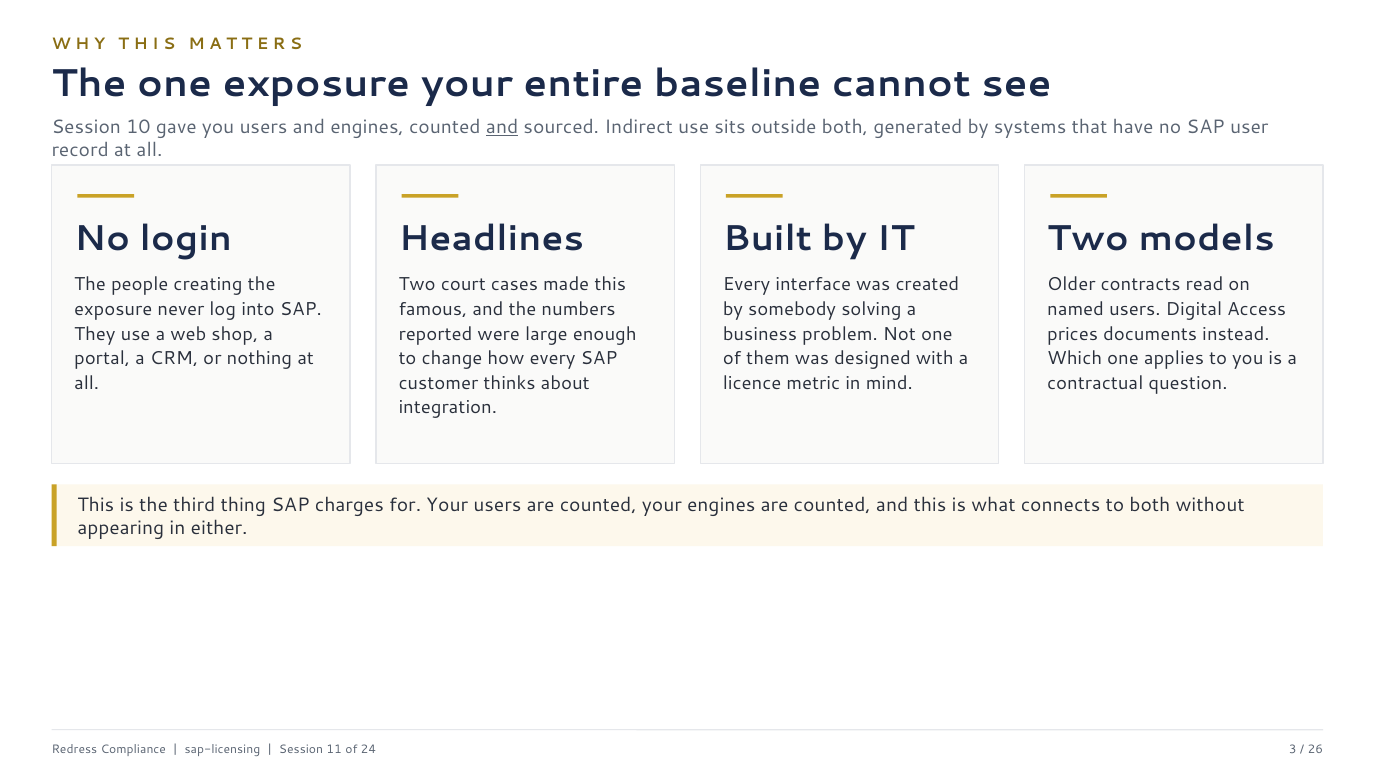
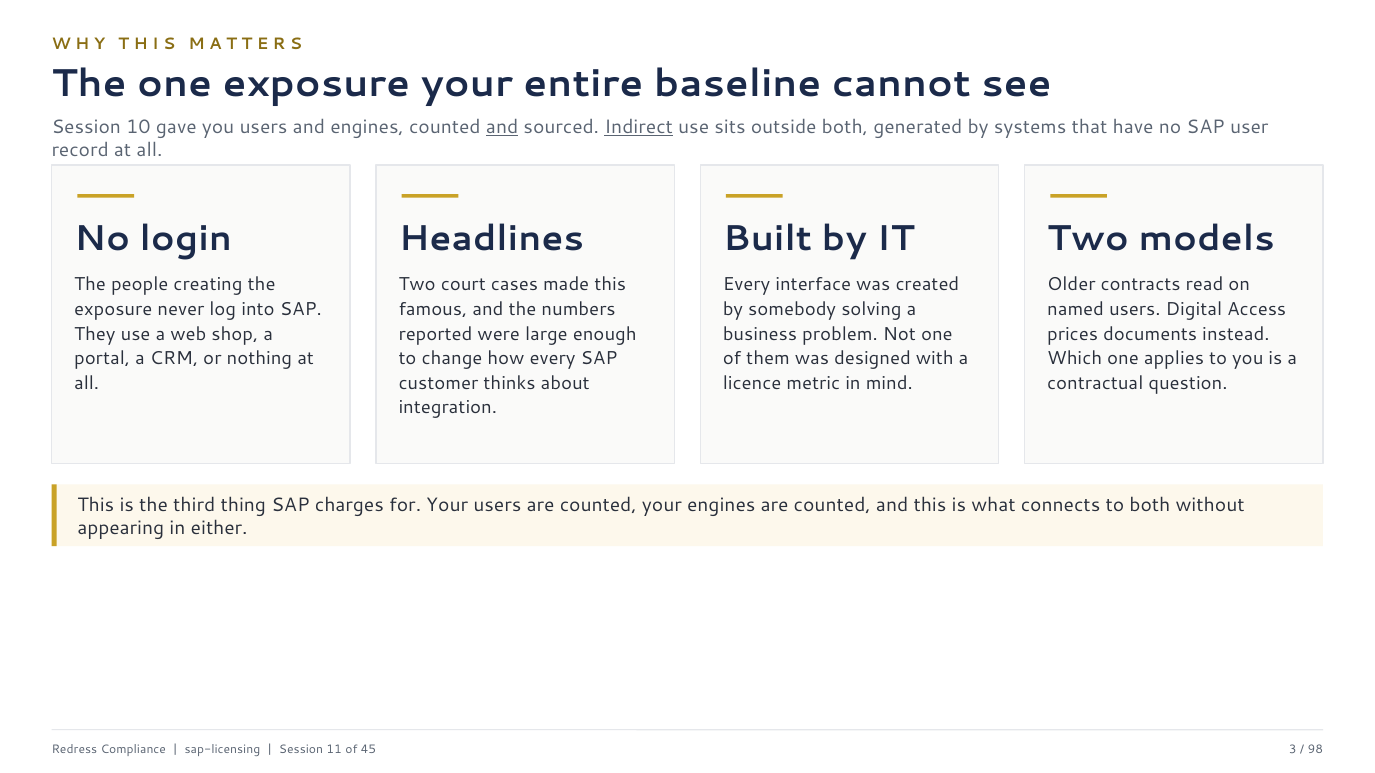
Indirect underline: none -> present
24: 24 -> 45
26: 26 -> 98
